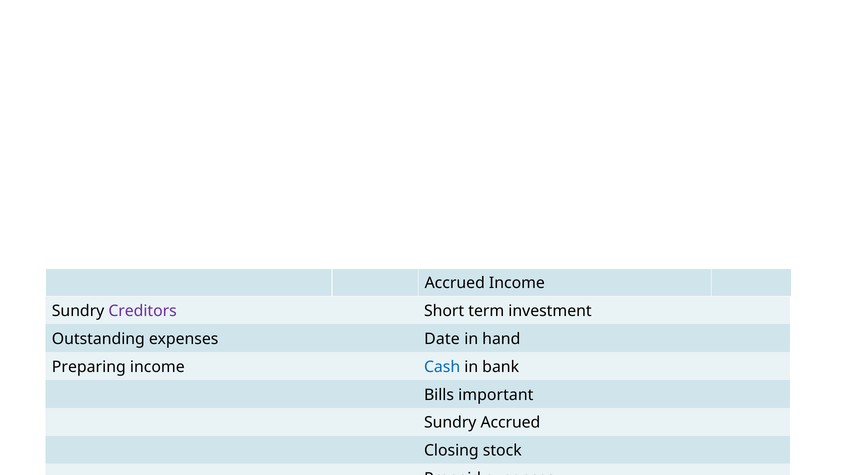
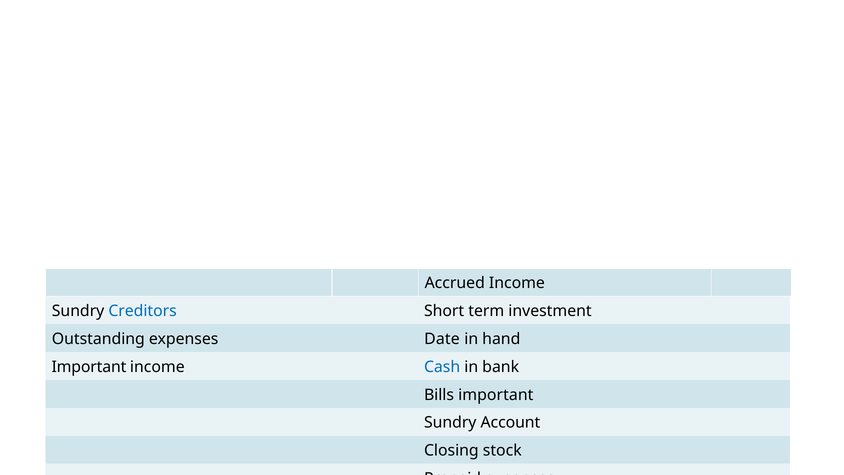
Creditors colour: purple -> blue
Preparing at (89, 367): Preparing -> Important
Sundry Accrued: Accrued -> Account
